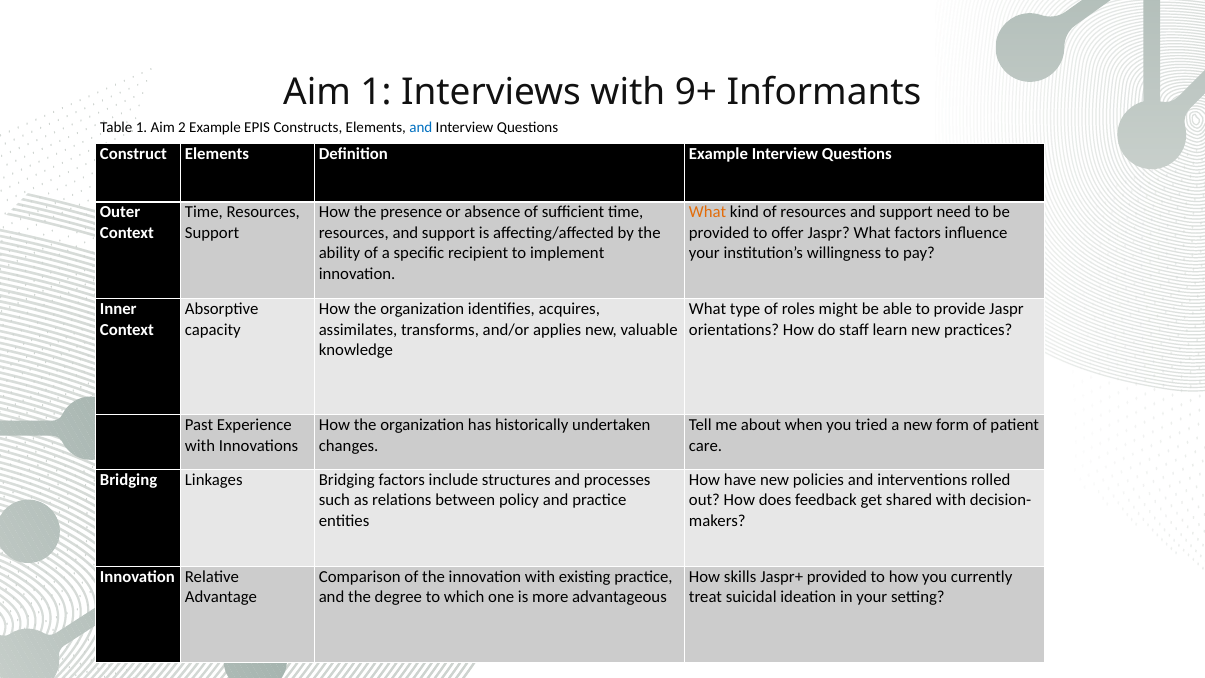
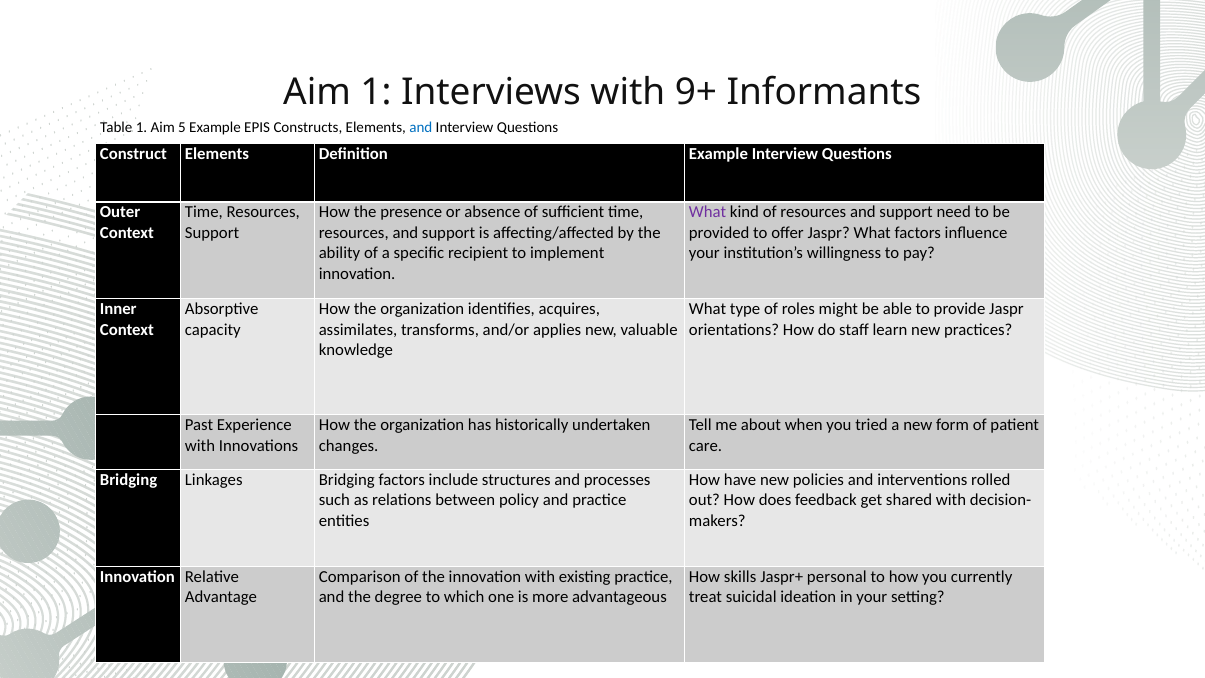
2: 2 -> 5
What at (708, 212) colour: orange -> purple
Jaspr+ provided: provided -> personal
